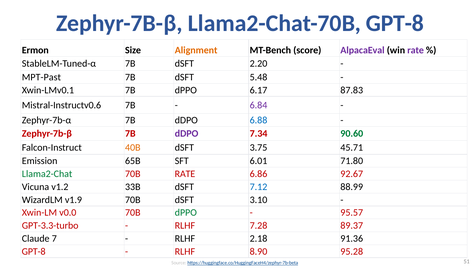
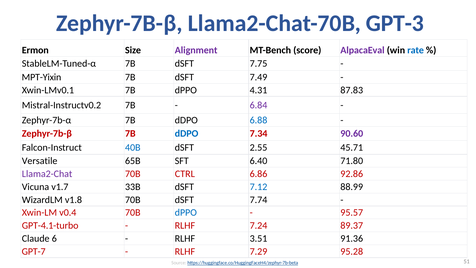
Llama2-Chat-70B GPT-8: GPT-8 -> GPT-3
Alignment colour: orange -> purple
rate at (416, 50) colour: purple -> blue
2.20: 2.20 -> 7.75
MPT-Past: MPT-Past -> MPT-Yixin
5.48: 5.48 -> 7.49
6.17: 6.17 -> 4.31
Mistral-Instructv0.6: Mistral-Instructv0.6 -> Mistral-Instructv0.2
dDPO at (187, 133) colour: purple -> blue
90.60 colour: green -> purple
40B colour: orange -> blue
3.75: 3.75 -> 2.55
Emission: Emission -> Versatile
6.01: 6.01 -> 6.40
Llama2-Chat colour: green -> purple
70B RATE: RATE -> CTRL
92.67: 92.67 -> 92.86
v1.2: v1.2 -> v1.7
v1.9: v1.9 -> v1.8
3.10: 3.10 -> 7.74
v0.0: v0.0 -> v0.4
dPPO at (186, 212) colour: green -> blue
GPT-3.3-turbo: GPT-3.3-turbo -> GPT-4.1-turbo
7.28: 7.28 -> 7.24
7: 7 -> 6
2.18: 2.18 -> 3.51
GPT-8 at (34, 251): GPT-8 -> GPT-7
8.90: 8.90 -> 7.29
